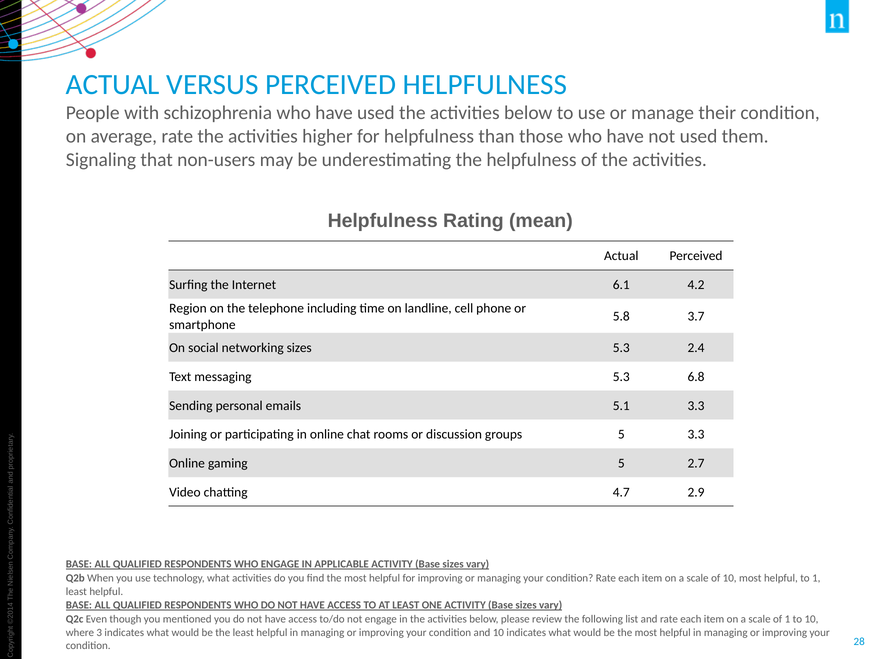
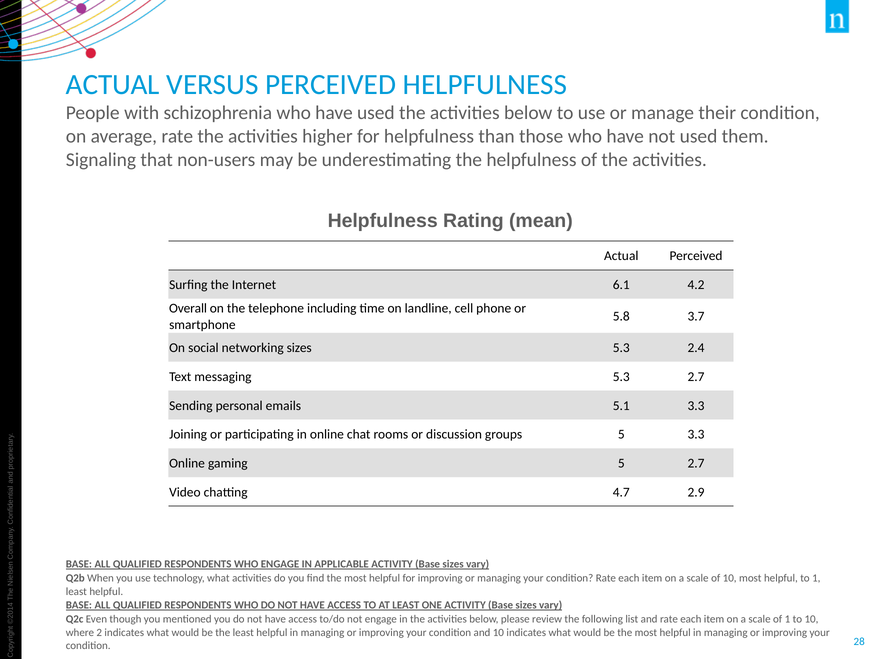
Region: Region -> Overall
5.3 6.8: 6.8 -> 2.7
where 3: 3 -> 2
